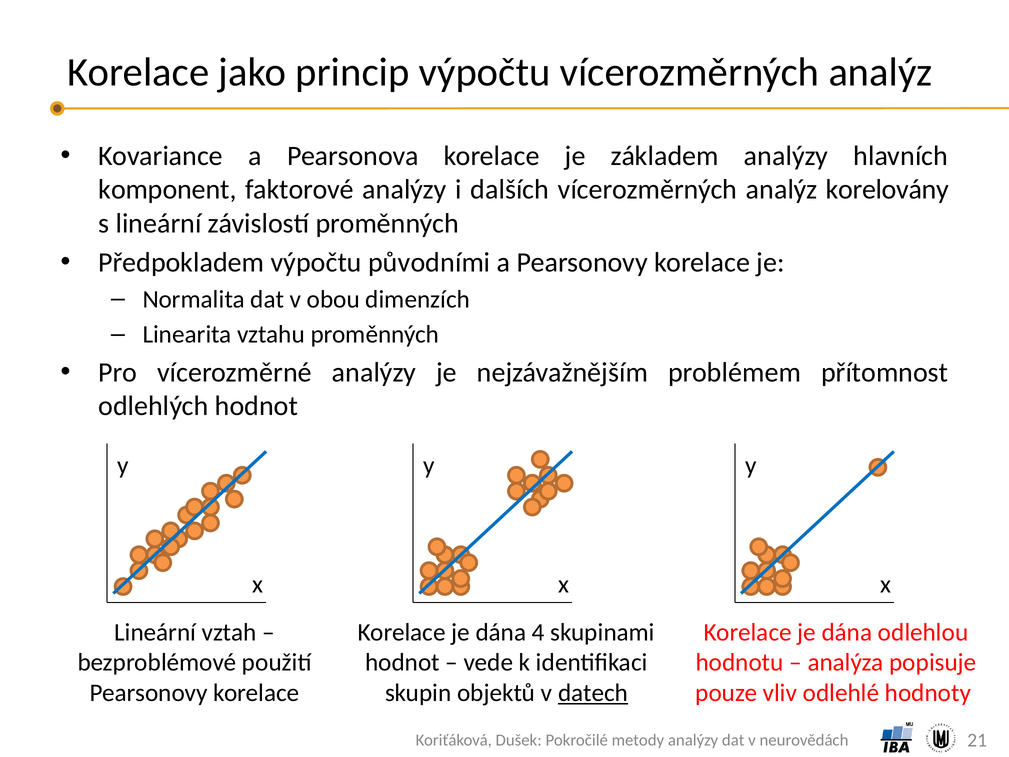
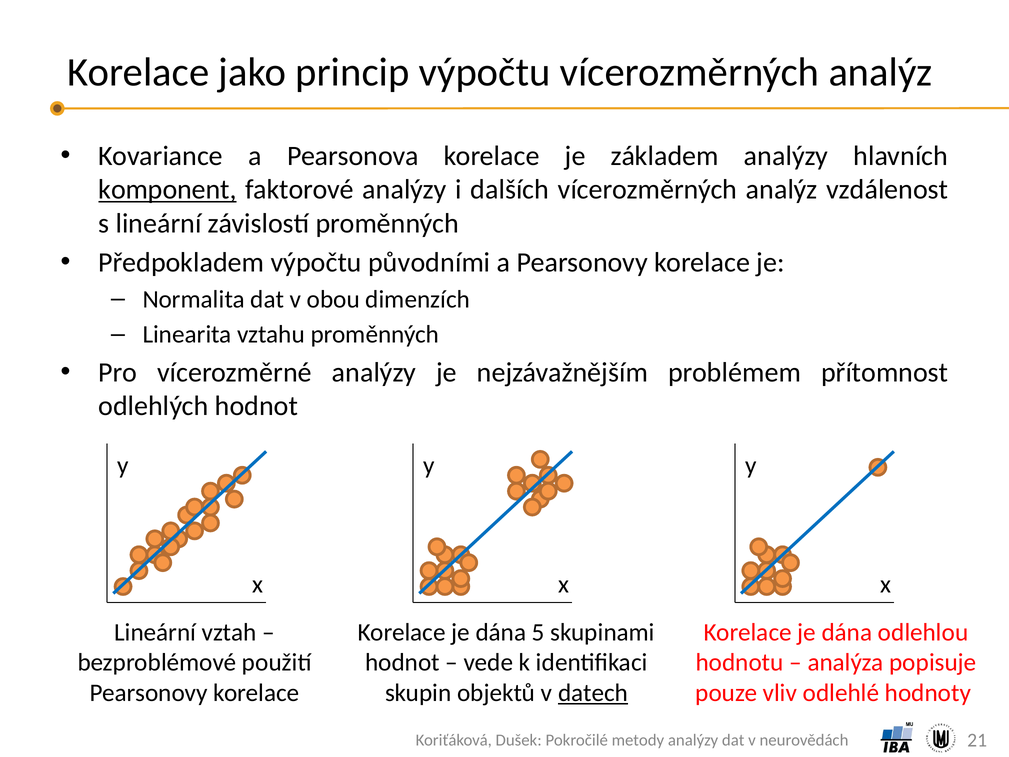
komponent underline: none -> present
korelovány: korelovány -> vzdálenost
4: 4 -> 5
